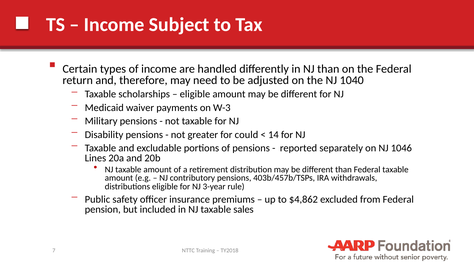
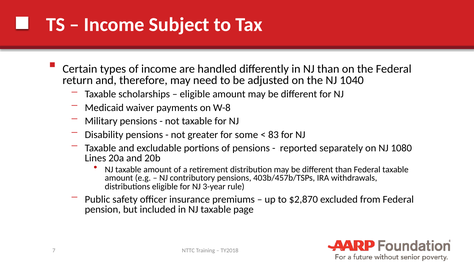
W-3: W-3 -> W-8
could: could -> some
14: 14 -> 83
1046: 1046 -> 1080
$4,862: $4,862 -> $2,870
sales: sales -> page
